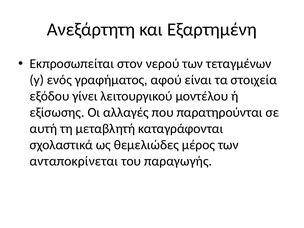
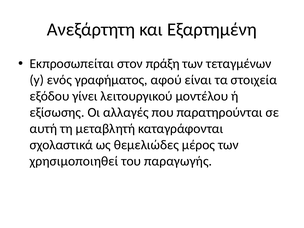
νερού: νερού -> πράξη
ανταποκρίνεται: ανταποκρίνεται -> χρησιμοποιηθεί
